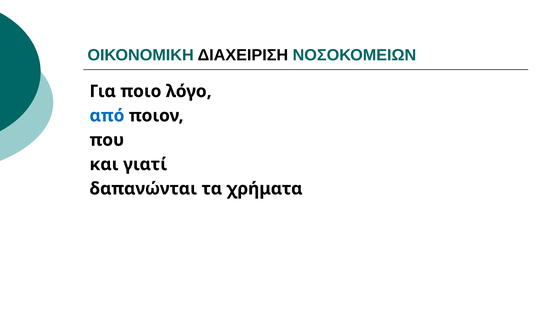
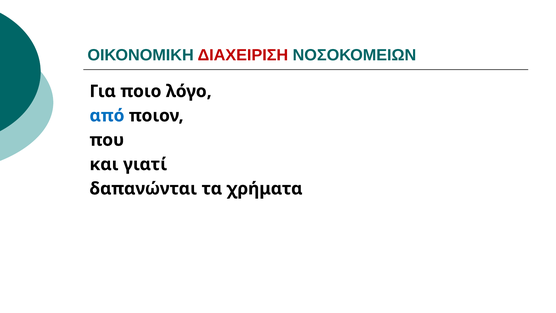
ΔΙΑΧΕΙΡΙΣΗ colour: black -> red
